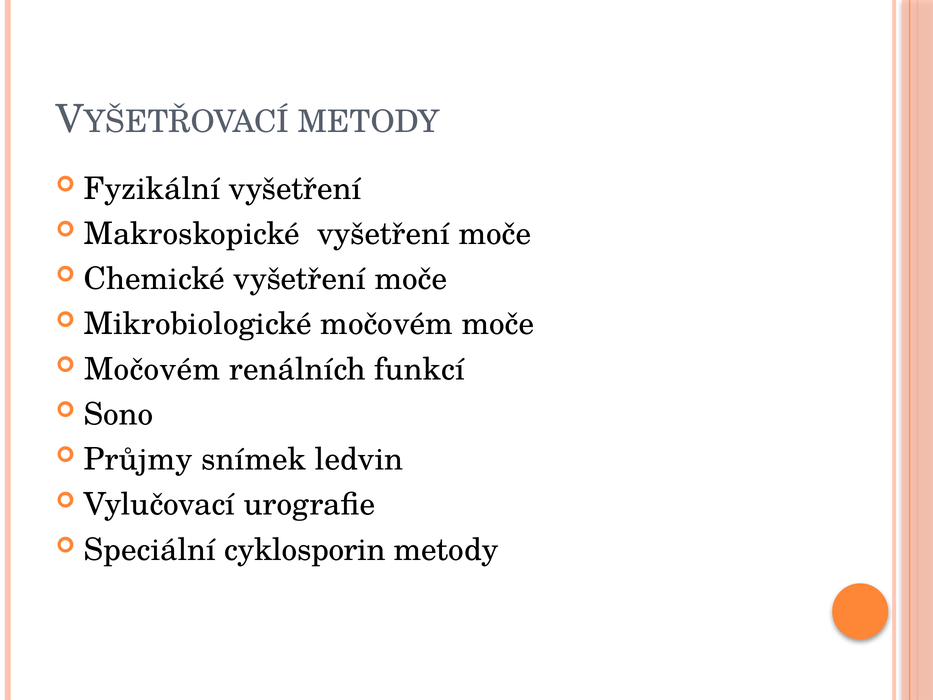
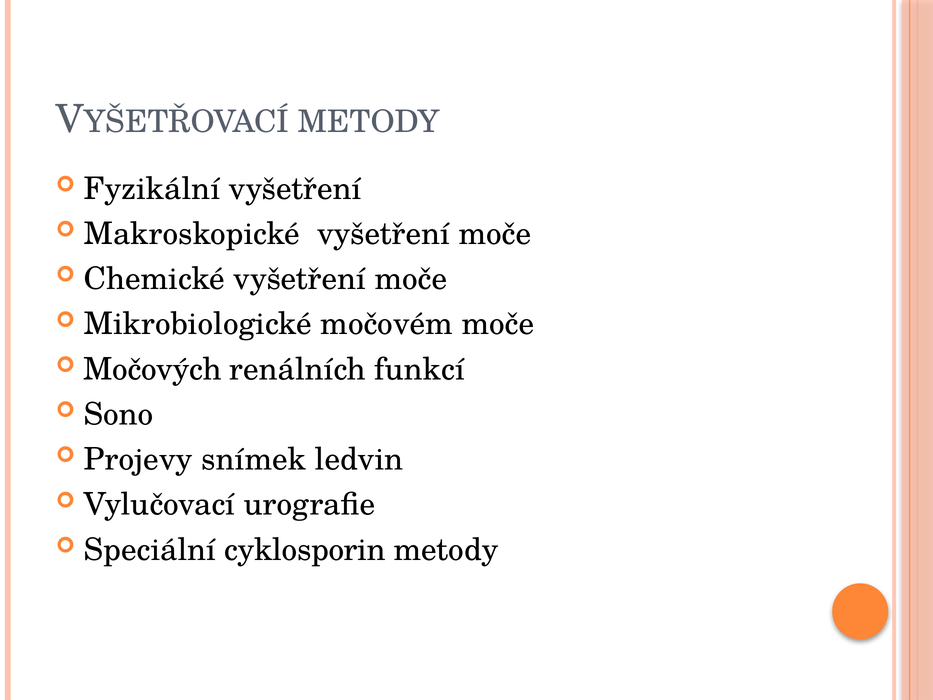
Močovém at (152, 369): Močovém -> Močových
Průjmy: Průjmy -> Projevy
